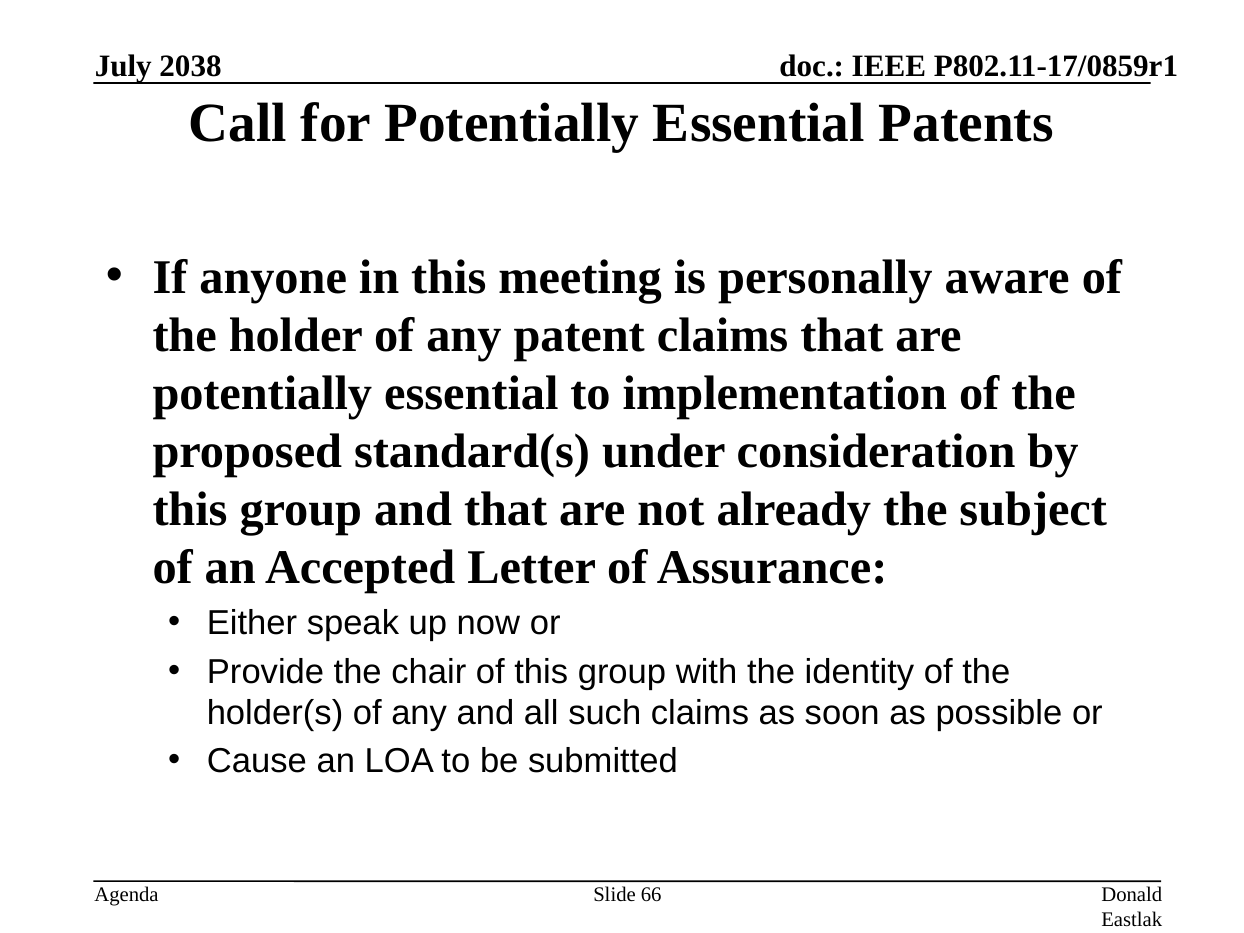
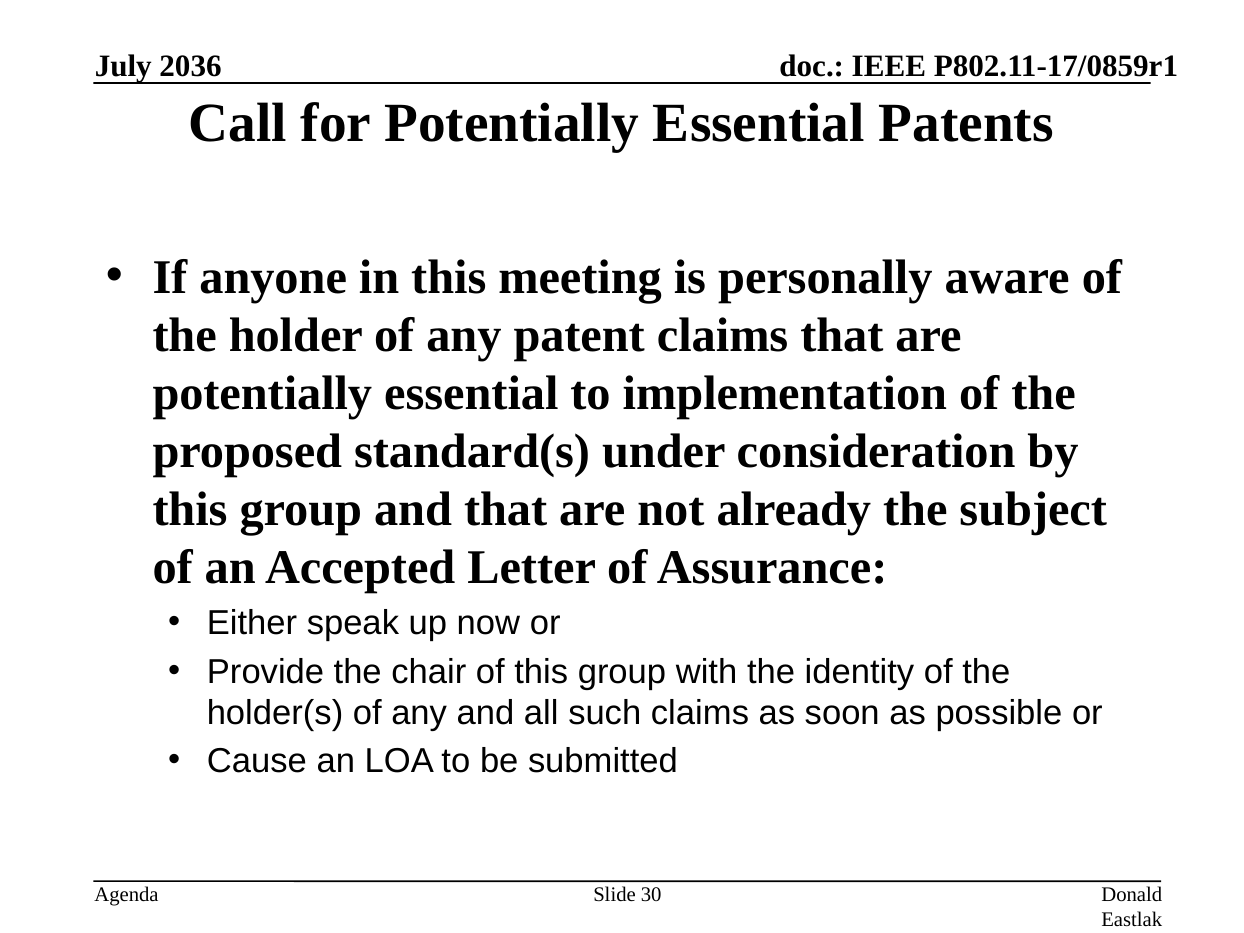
2038: 2038 -> 2036
66: 66 -> 30
